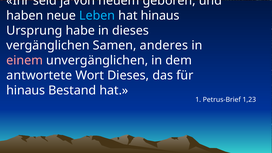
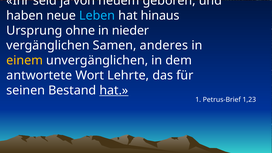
habe: habe -> ohne
in dieses: dieses -> nieder
einem colour: pink -> yellow
Wort Dieses: Dieses -> Lehrte
hinaus at (26, 90): hinaus -> seinen
hat at (114, 90) underline: none -> present
